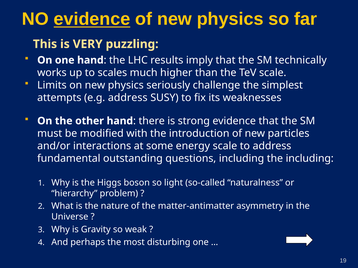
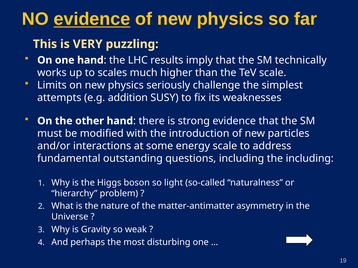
e.g address: address -> addition
